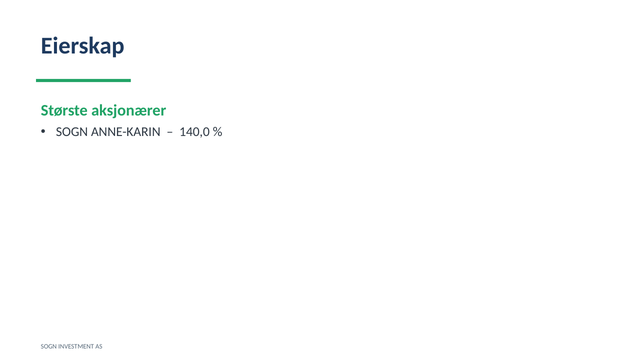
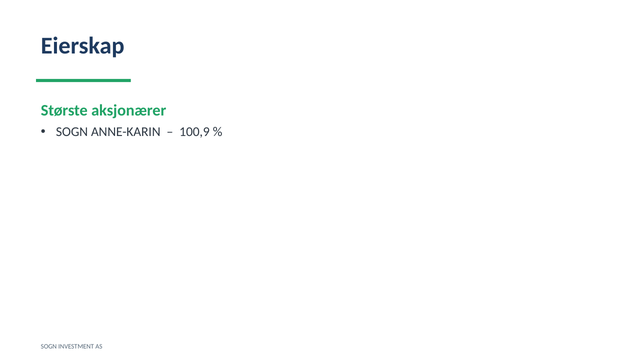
140,0: 140,0 -> 100,9
